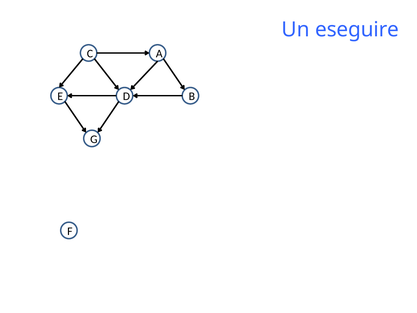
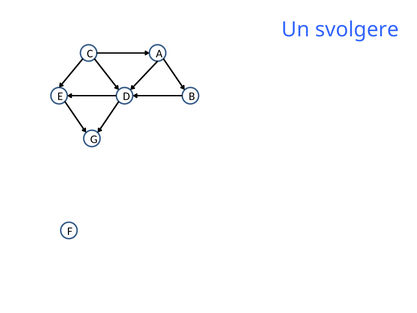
eseguire: eseguire -> svolgere
